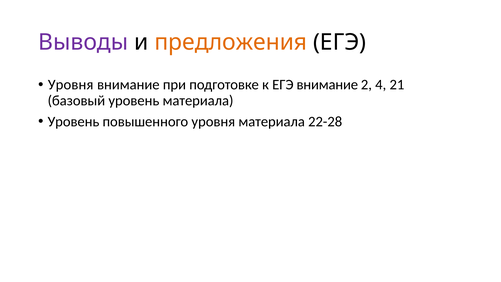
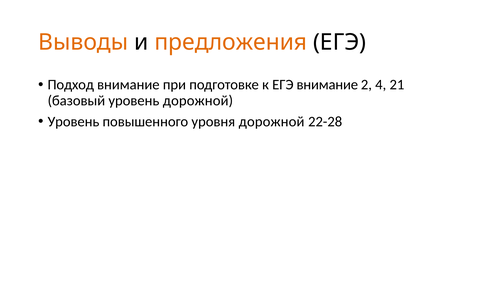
Выводы colour: purple -> orange
Уровня at (71, 85): Уровня -> Подход
уровень материала: материала -> дорожной
уровня материала: материала -> дорожной
